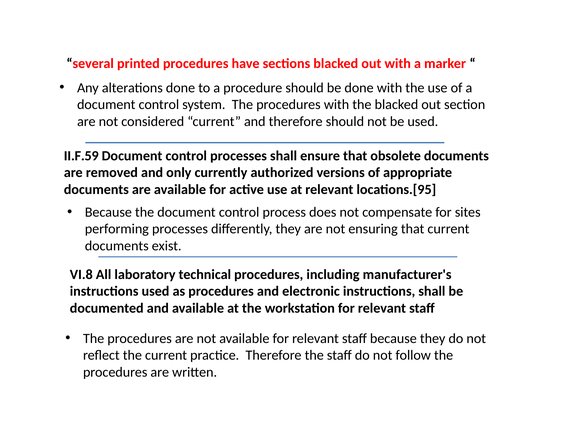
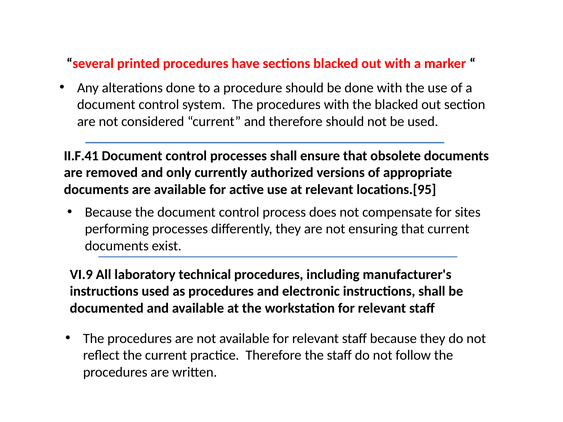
II.F.59: II.F.59 -> II.F.41
VI.8: VI.8 -> VI.9
